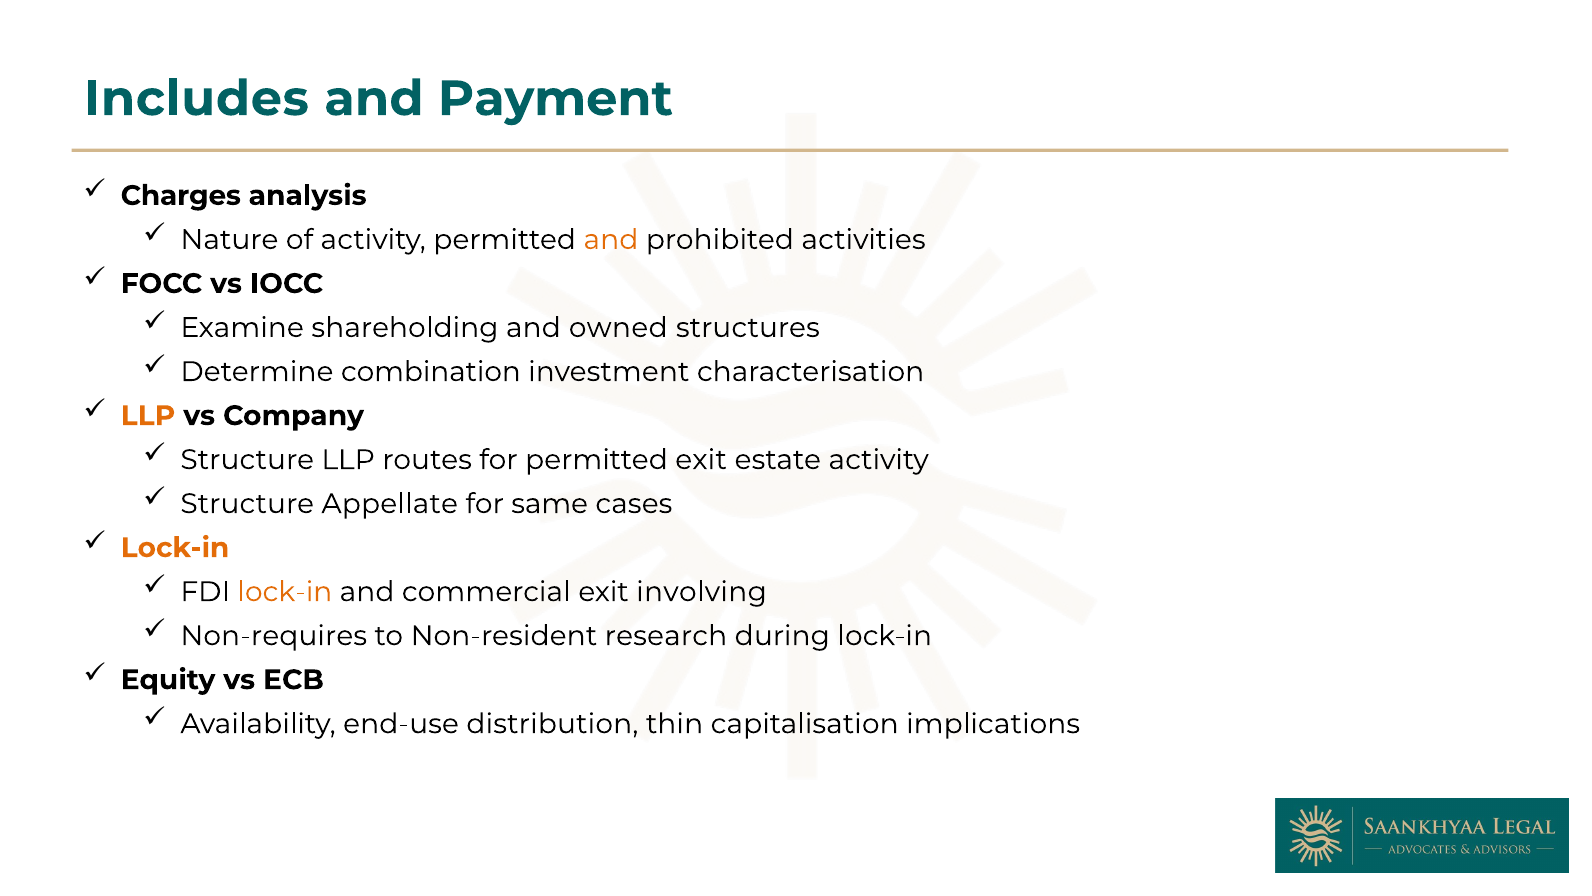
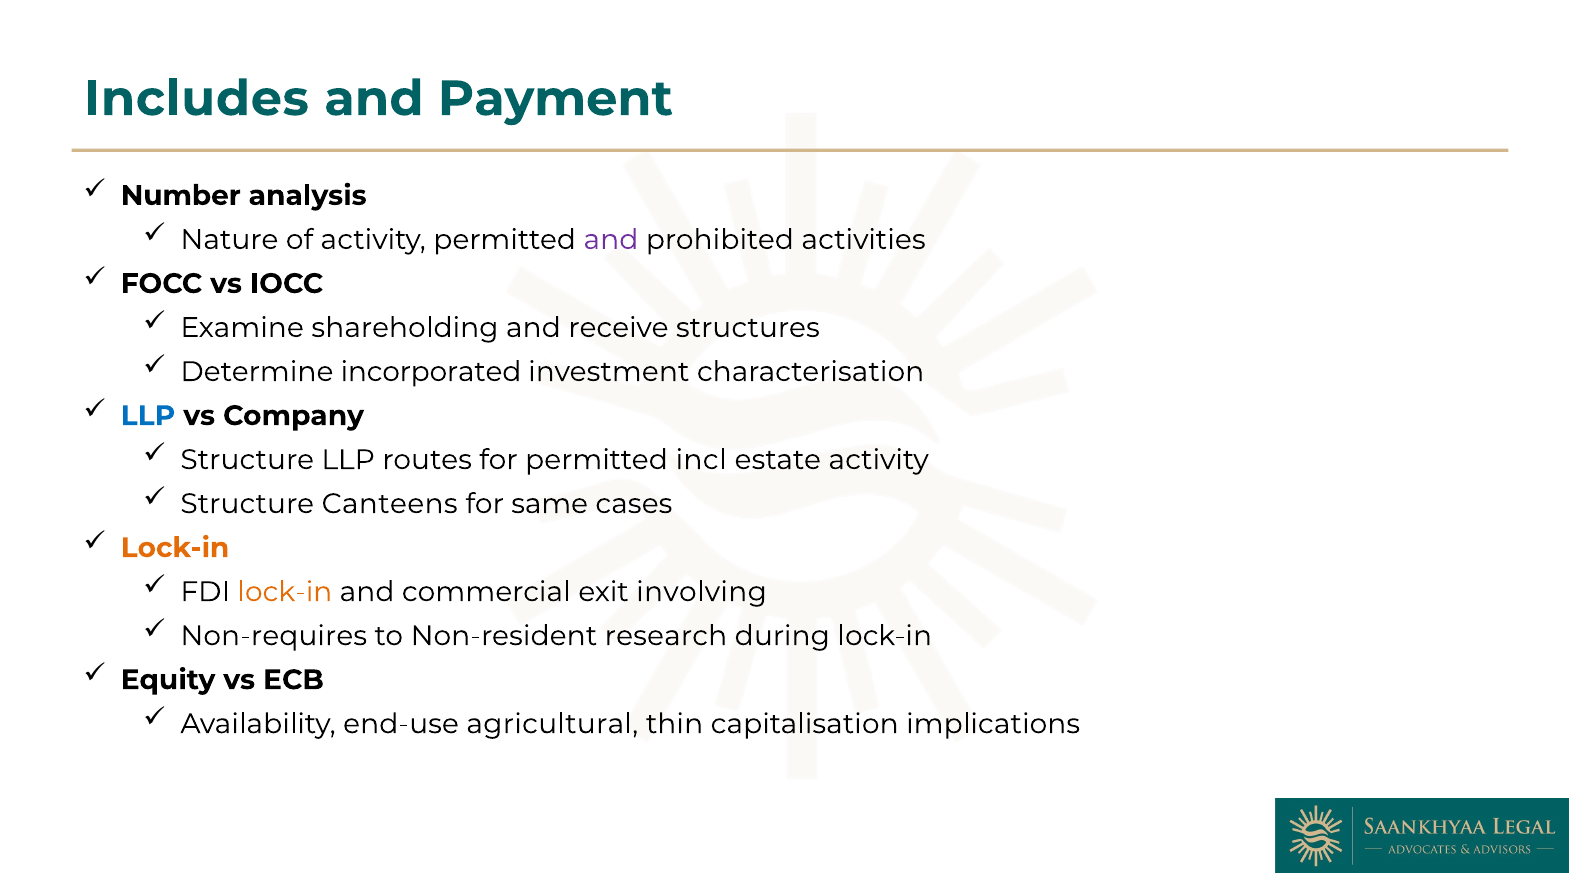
Charges: Charges -> Number
and at (611, 240) colour: orange -> purple
owned: owned -> receive
combination: combination -> incorporated
LLP at (148, 415) colour: orange -> blue
permitted exit: exit -> incl
Appellate: Appellate -> Canteens
distribution: distribution -> agricultural
